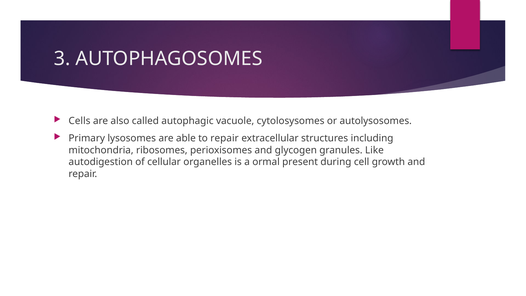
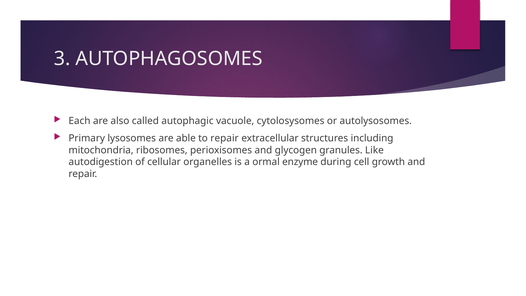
Cells: Cells -> Each
present: present -> enzyme
